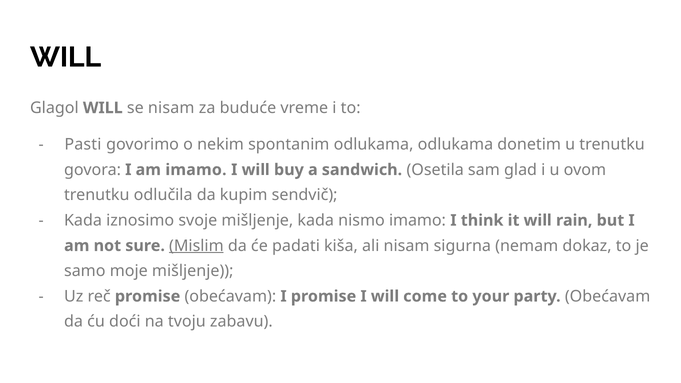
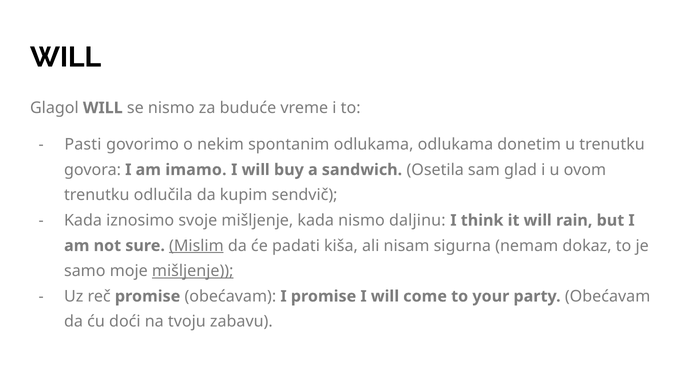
se nisam: nisam -> nismo
nismo imamo: imamo -> daljinu
mišljenje at (193, 271) underline: none -> present
